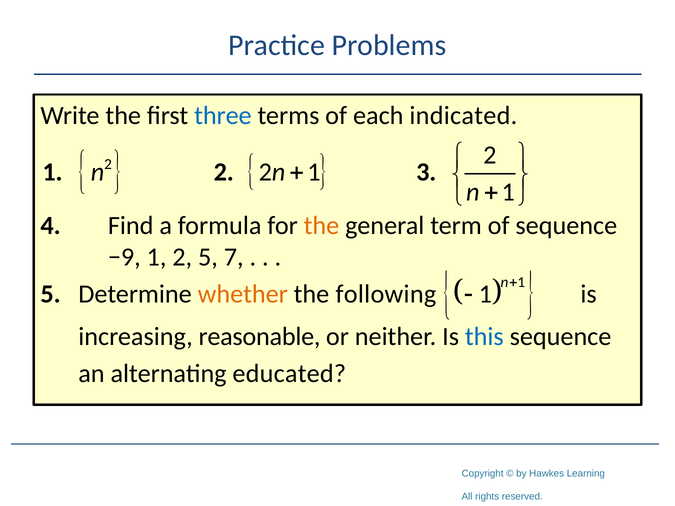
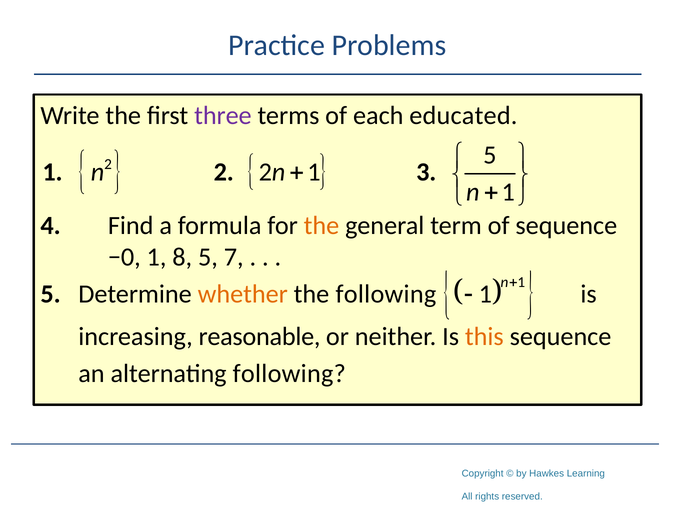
three colour: blue -> purple
indicated: indicated -> educated
2 at (490, 155): 2 -> 5
−9: −9 -> −0
2 at (182, 257): 2 -> 8
this colour: blue -> orange
alternating educated: educated -> following
